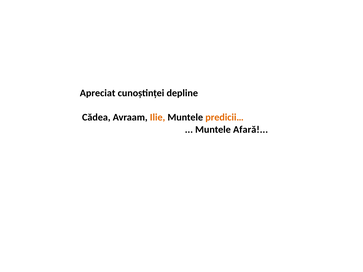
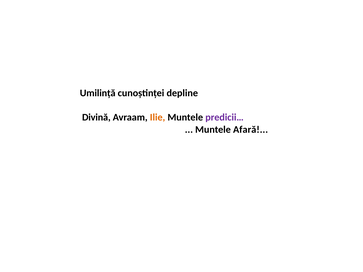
Apreciat: Apreciat -> Umilință
Cădea: Cădea -> Divină
predicii… colour: orange -> purple
